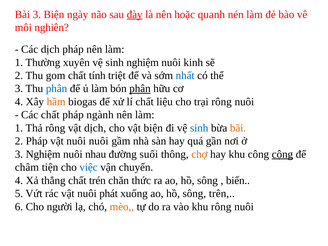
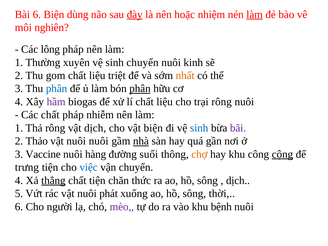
Bài 3: 3 -> 6
ngày: ngày -> dùng
quanh: quanh -> nhiệm
làm at (255, 14) underline: none -> present
Các dịch: dịch -> lông
sinh nghiệm: nghiệm -> chuyển
gom chất tính: tính -> liệu
nhất colour: blue -> orange
hầm colour: orange -> purple
ngành: ngành -> nhiễm
bãi colour: orange -> purple
2 Pháp: Pháp -> Thảo
nhà underline: none -> present
3 Nghiệm: Nghiệm -> Vaccine
nhau: nhau -> hàng
châm: châm -> trưng
thẳng underline: none -> present
chất trén: trén -> tiện
biến at (238, 180): biến -> dịch
trên: trên -> thời
mèo colour: orange -> purple
khu rông: rông -> bệnh
